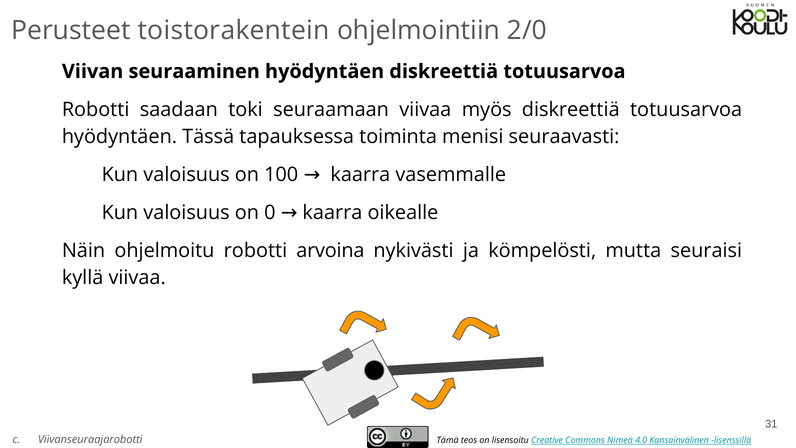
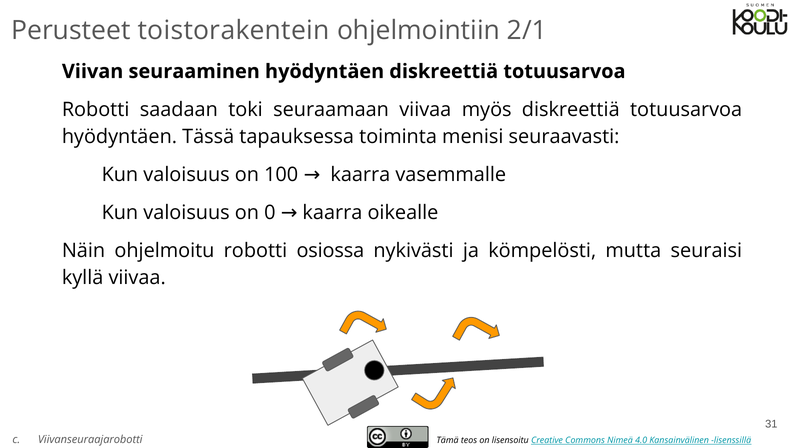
2/0: 2/0 -> 2/1
arvoina: arvoina -> osiossa
